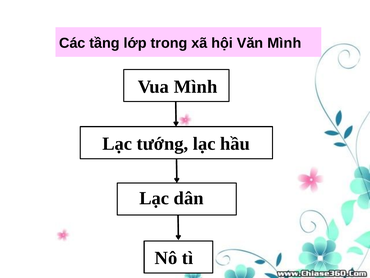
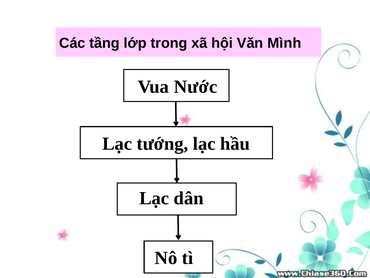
Vua Mình: Mình -> Nước
